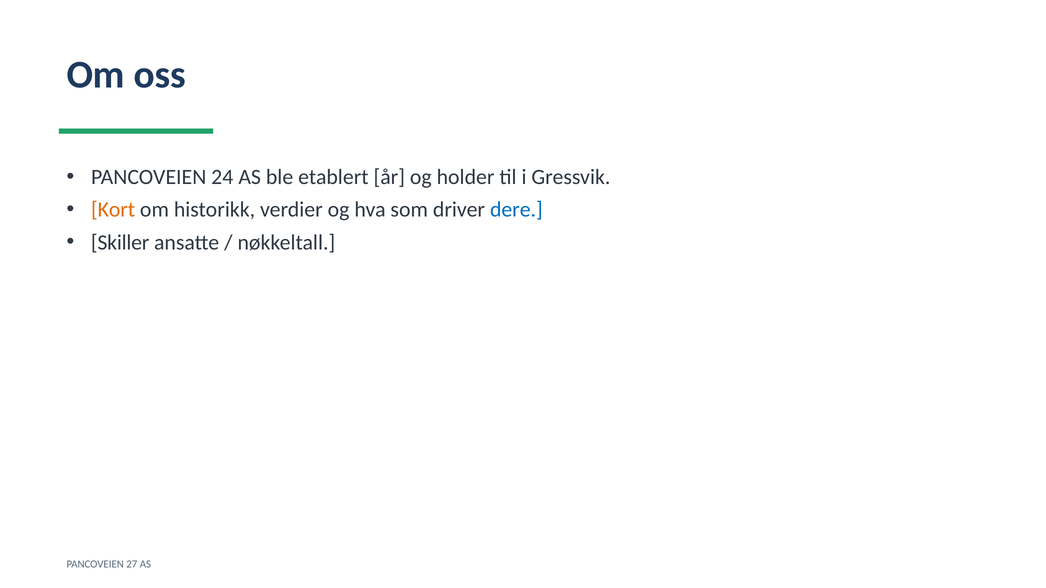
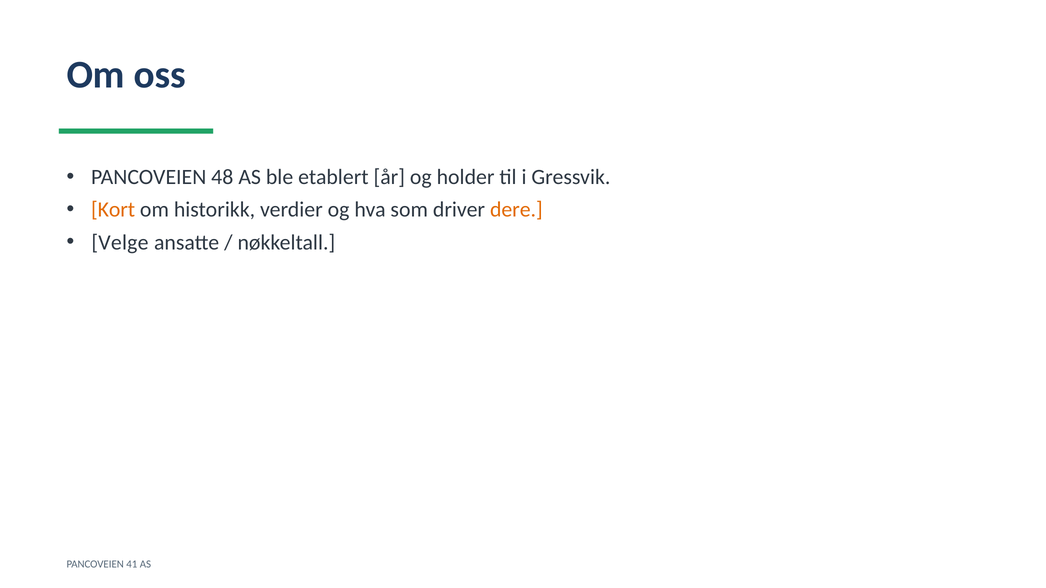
24: 24 -> 48
dere colour: blue -> orange
Skiller: Skiller -> Velge
27: 27 -> 41
